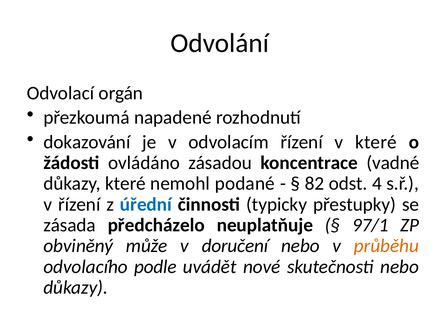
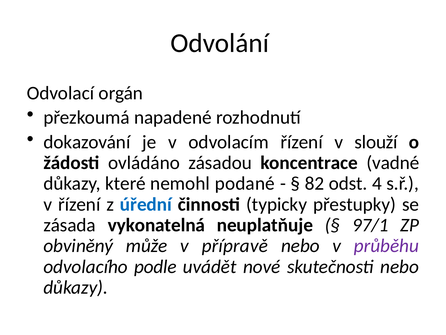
v které: které -> slouží
předcházelo: předcházelo -> vykonatelná
doručení: doručení -> přípravě
průběhu colour: orange -> purple
